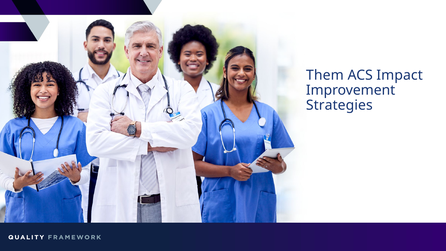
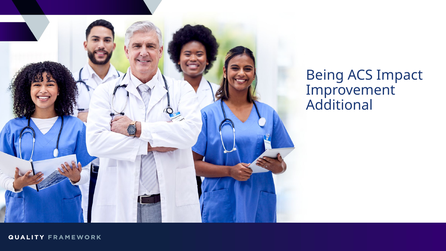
Them: Them -> Being
Strategies: Strategies -> Additional
